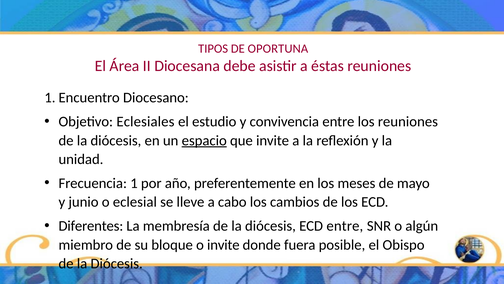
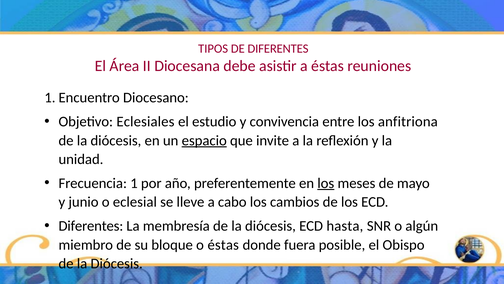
DE OPORTUNA: OPORTUNA -> DIFERENTES
los reuniones: reuniones -> anfitriona
los at (326, 183) underline: none -> present
ECD entre: entre -> hasta
o invite: invite -> éstas
